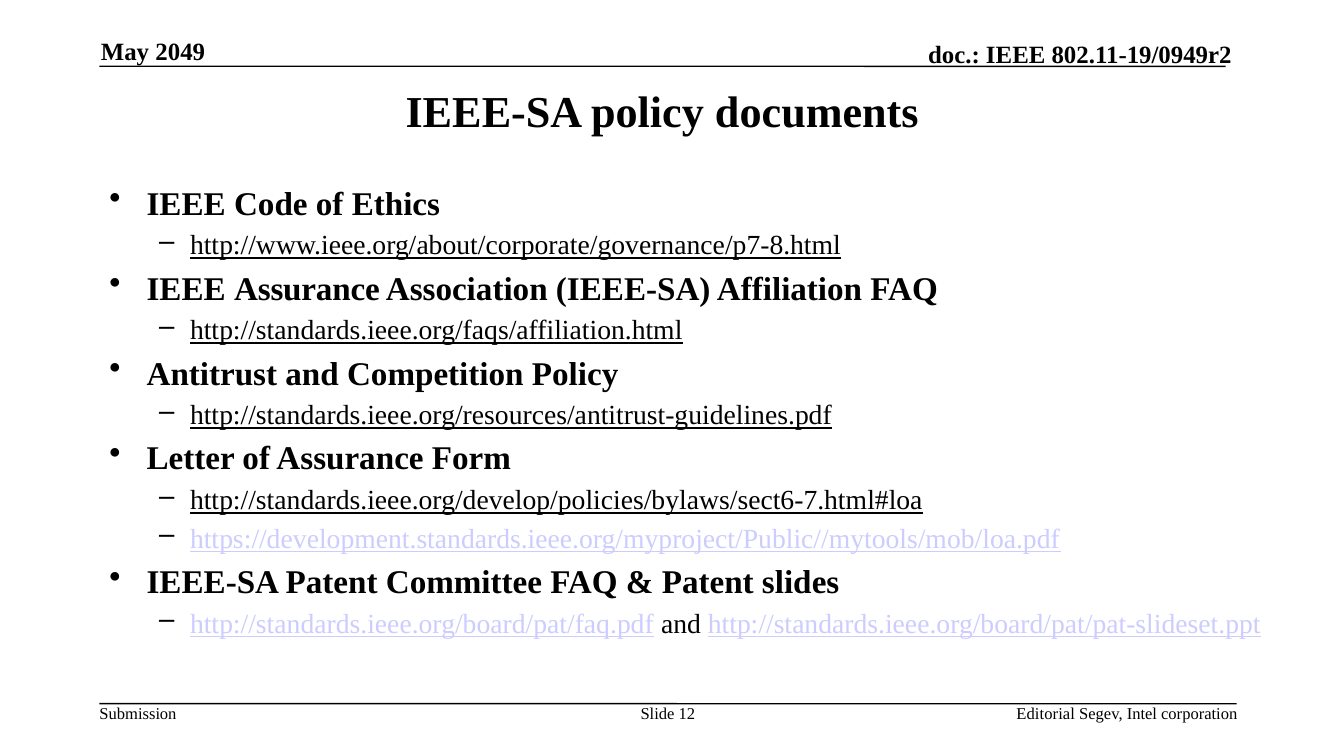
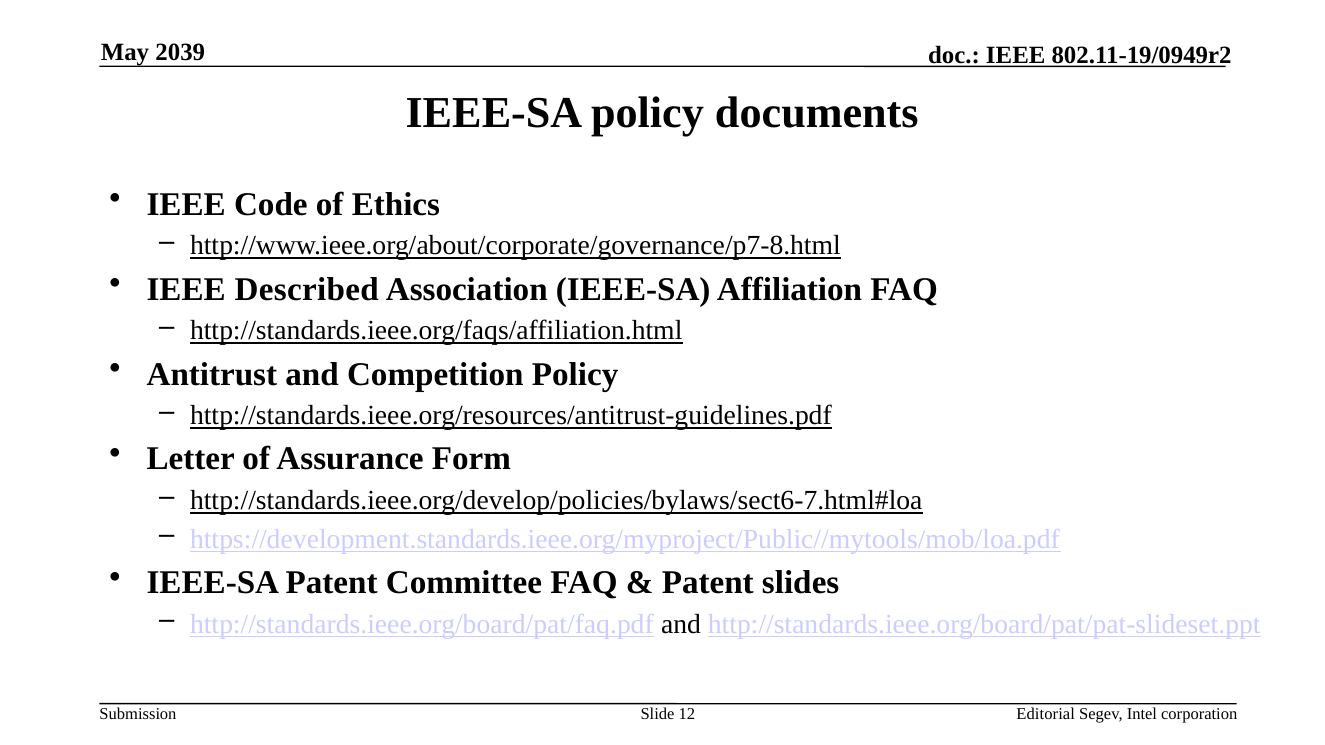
2049: 2049 -> 2039
IEEE Assurance: Assurance -> Described
